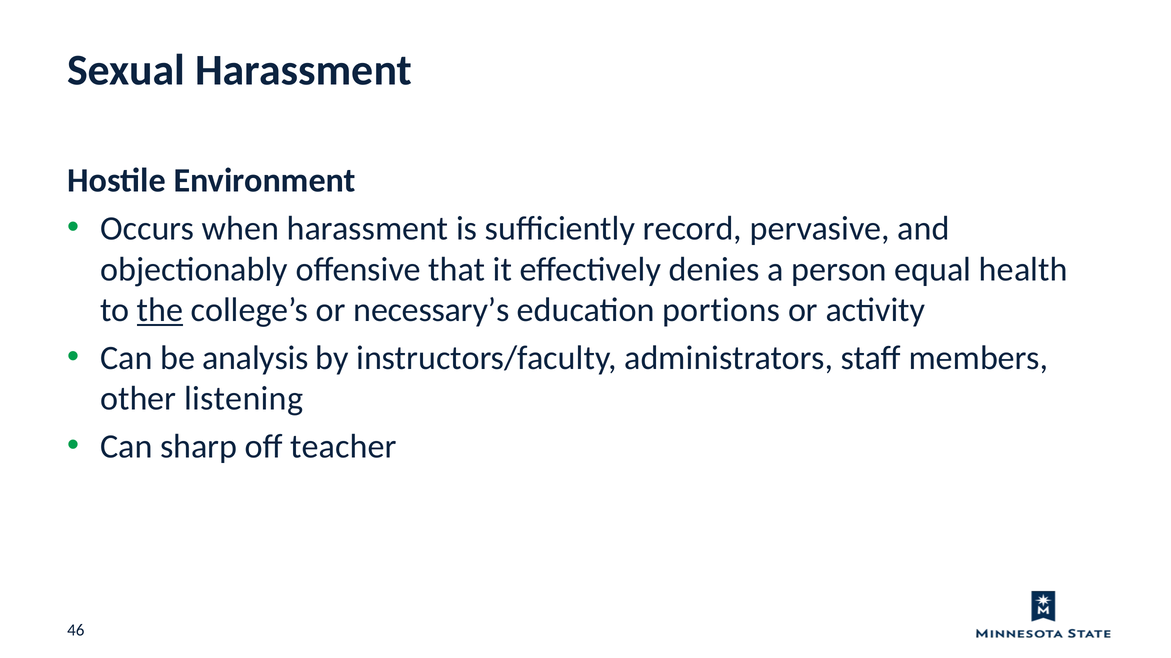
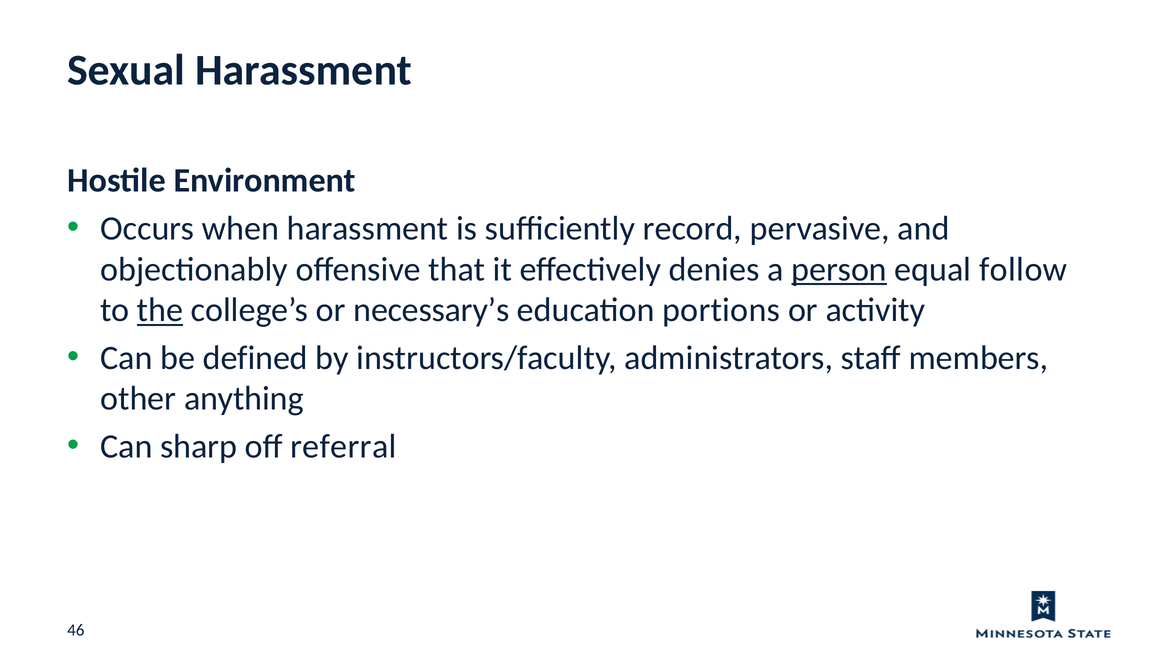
person underline: none -> present
health: health -> follow
analysis: analysis -> defined
listening: listening -> anything
teacher: teacher -> referral
